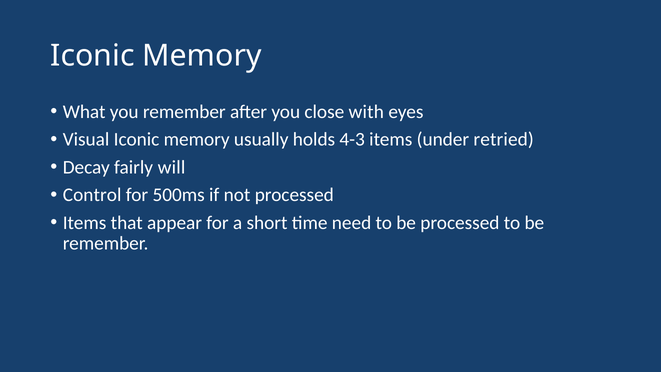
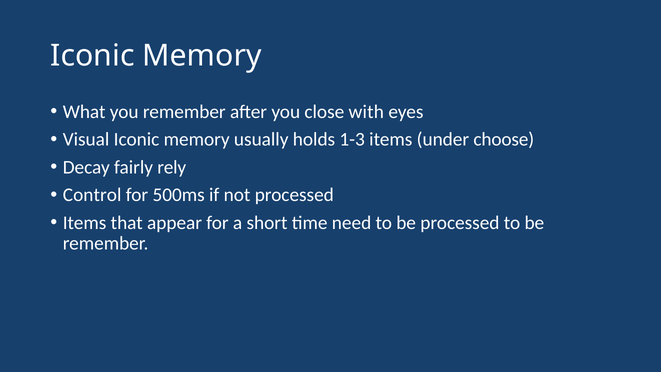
4-3: 4-3 -> 1-3
retried: retried -> choose
will: will -> rely
